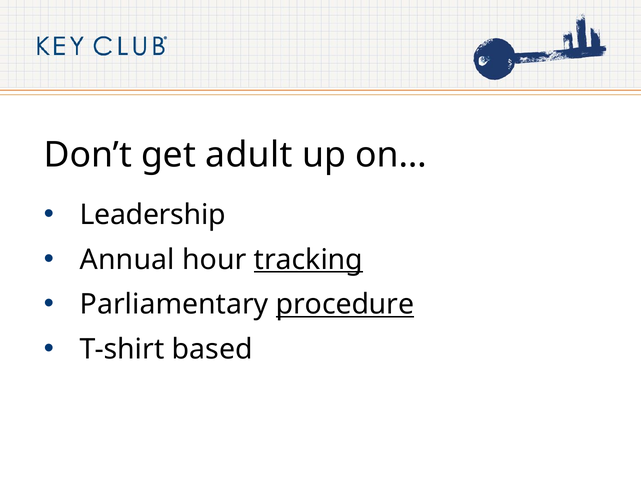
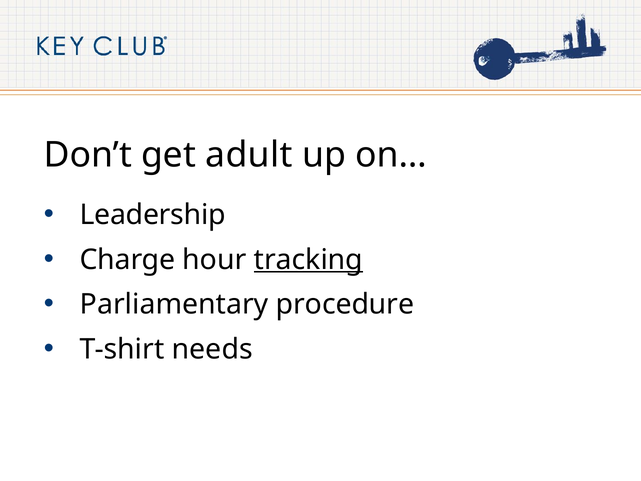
Annual: Annual -> Charge
procedure underline: present -> none
based: based -> needs
